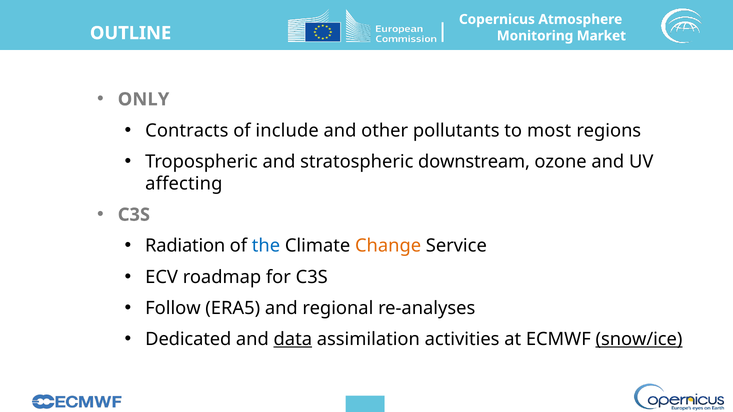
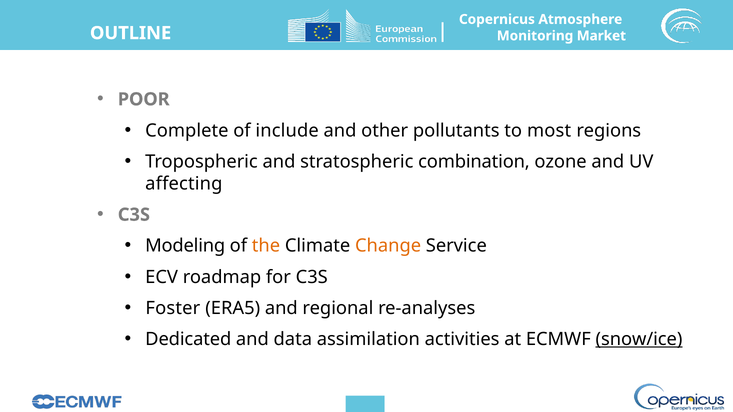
ONLY: ONLY -> POOR
Contracts: Contracts -> Complete
downstream: downstream -> combination
Radiation: Radiation -> Modeling
the colour: blue -> orange
Follow: Follow -> Foster
data underline: present -> none
